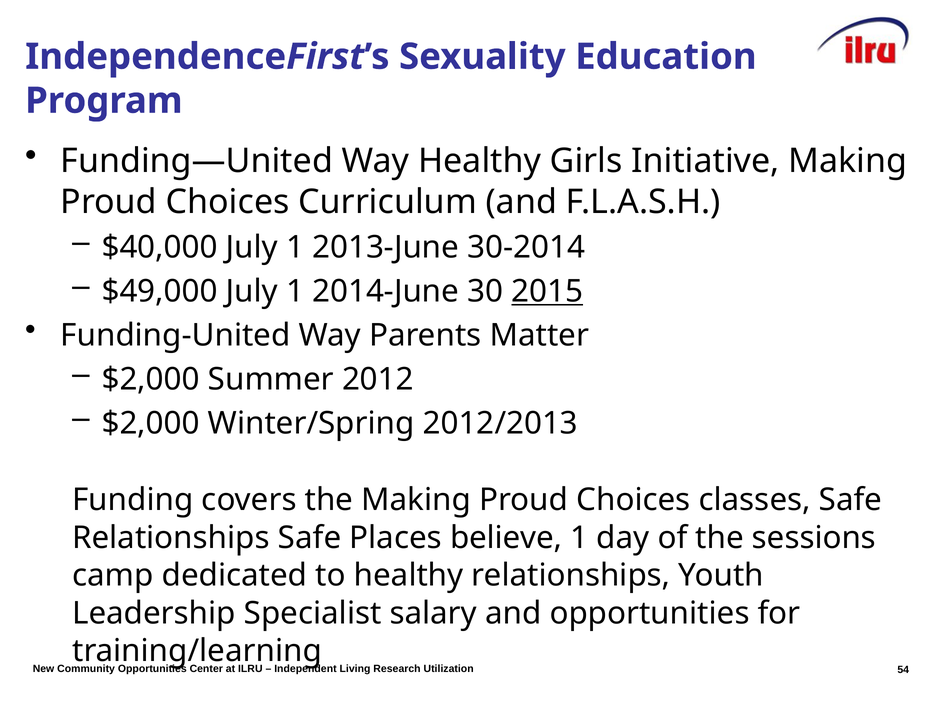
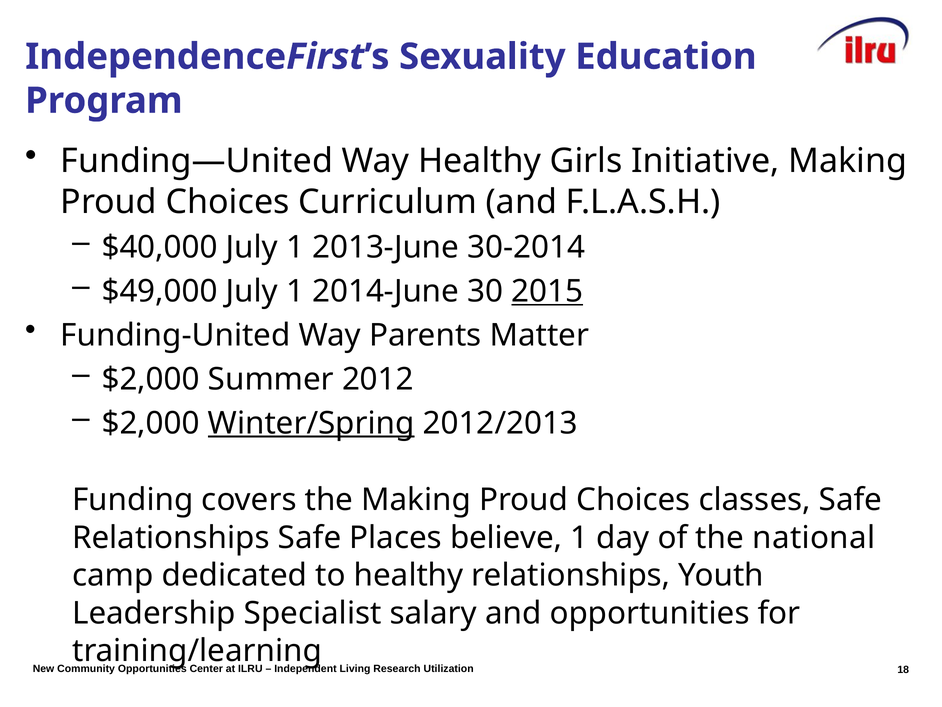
Winter/Spring underline: none -> present
sessions: sessions -> national
54: 54 -> 18
